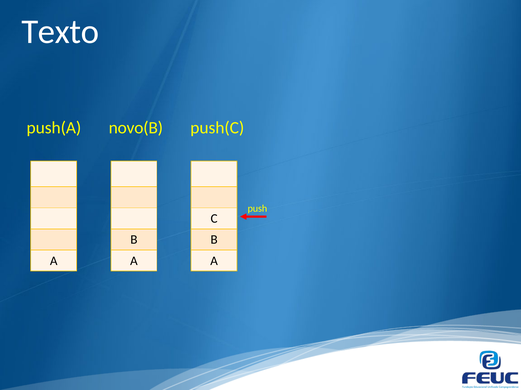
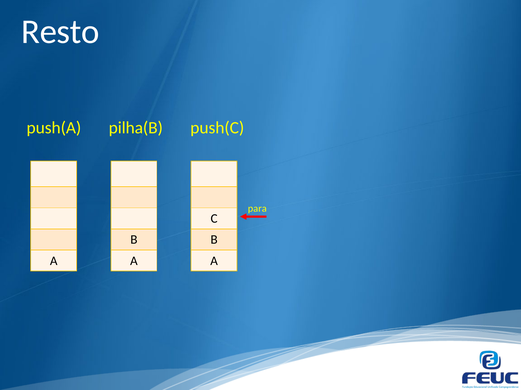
Texto: Texto -> Resto
novo(B: novo(B -> pilha(B
push: push -> para
